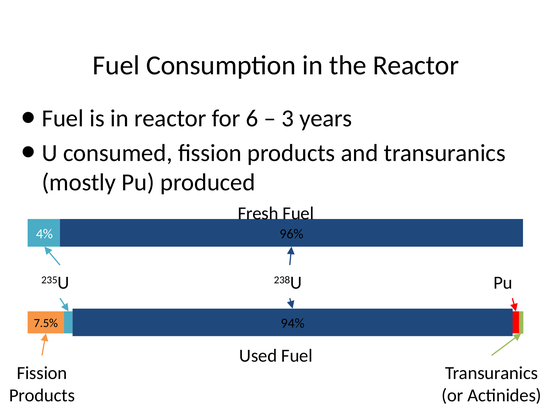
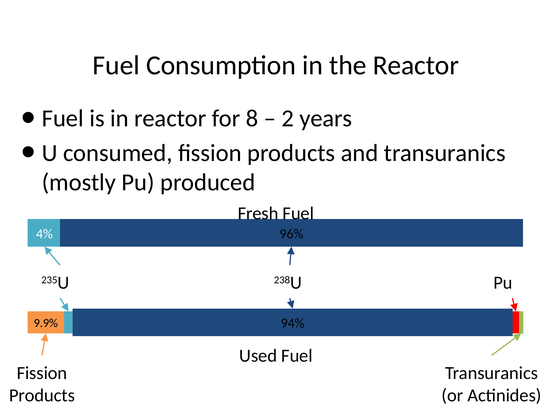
6: 6 -> 8
3: 3 -> 2
7.5%: 7.5% -> 9.9%
